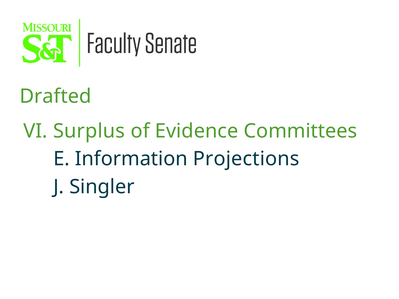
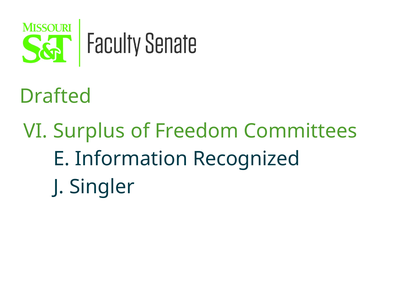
Evidence: Evidence -> Freedom
Projections: Projections -> Recognized
